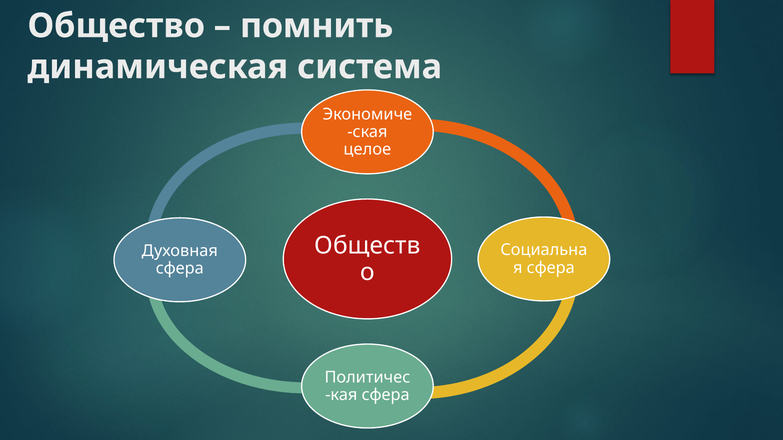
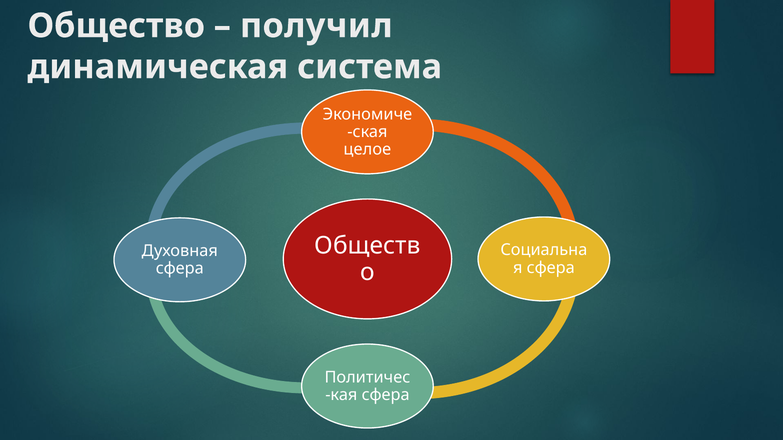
помнить: помнить -> получил
